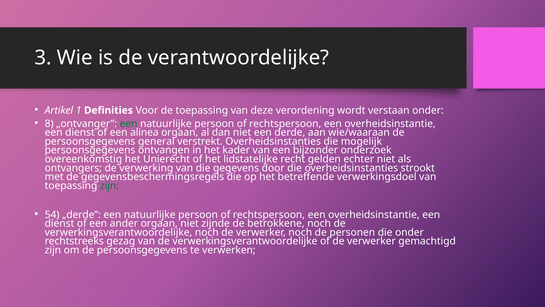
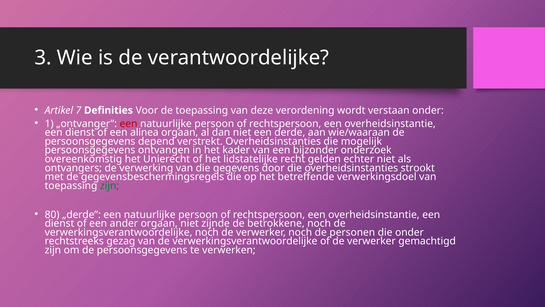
1: 1 -> 7
8: 8 -> 1
een at (129, 124) colour: green -> red
general: general -> depend
54: 54 -> 80
